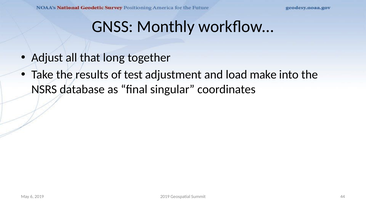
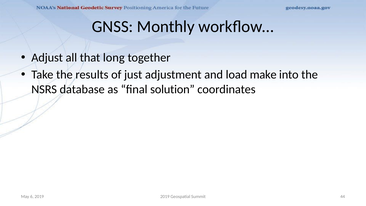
test: test -> just
singular: singular -> solution
